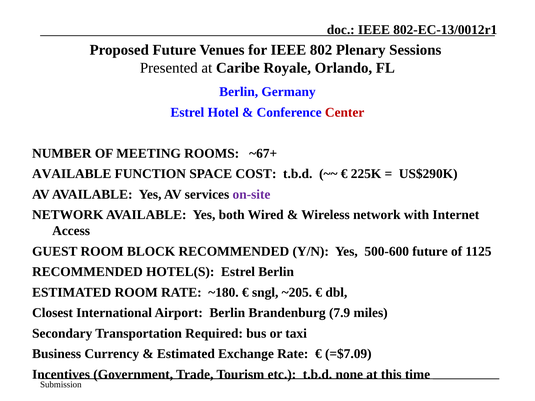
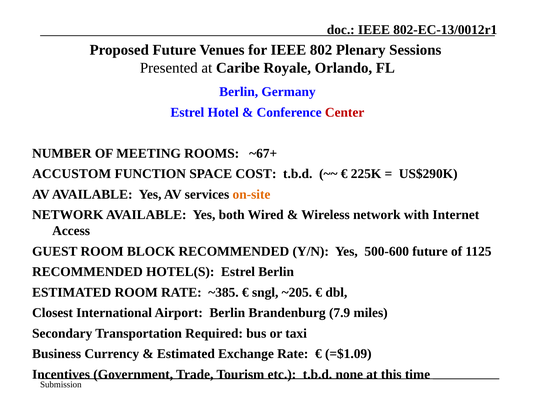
AVAILABLE at (72, 174): AVAILABLE -> ACCUSTOM
on-site colour: purple -> orange
~180: ~180 -> ~385
=$7.09: =$7.09 -> =$1.09
